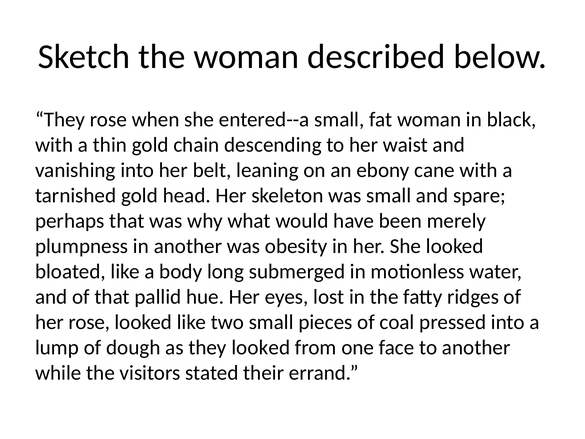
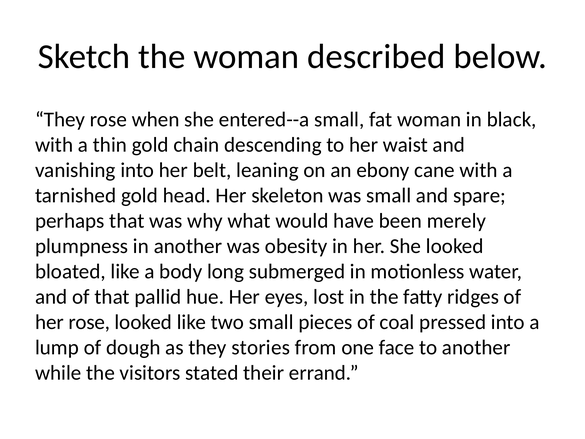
they looked: looked -> stories
